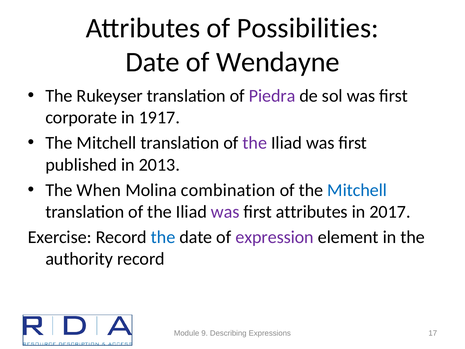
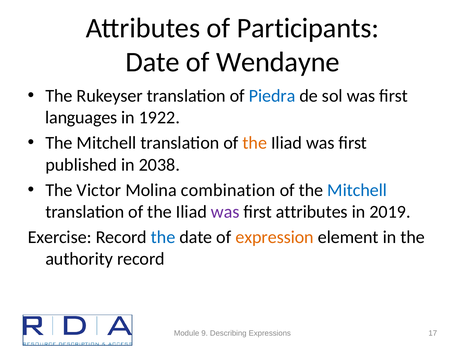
Possibilities: Possibilities -> Participants
Piedra colour: purple -> blue
corporate: corporate -> languages
1917: 1917 -> 1922
the at (255, 143) colour: purple -> orange
2013: 2013 -> 2038
When: When -> Victor
2017: 2017 -> 2019
expression colour: purple -> orange
